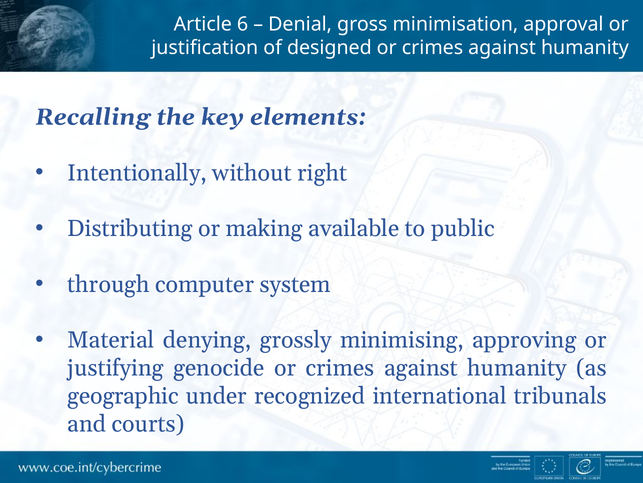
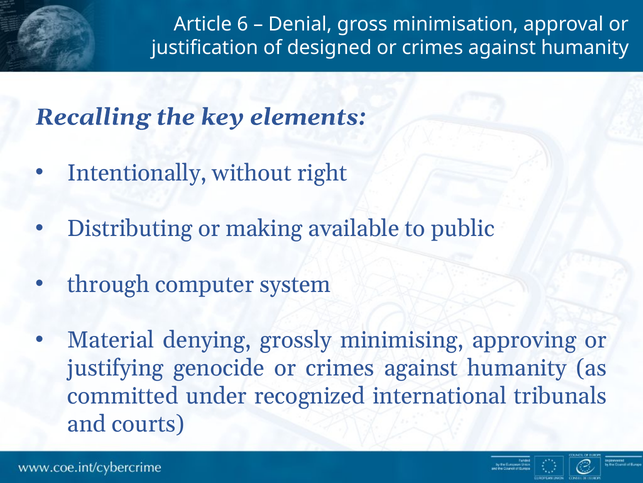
geographic: geographic -> committed
